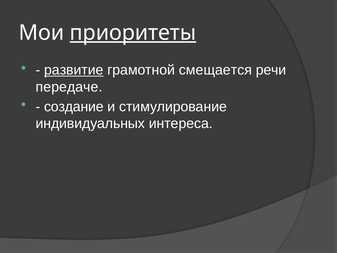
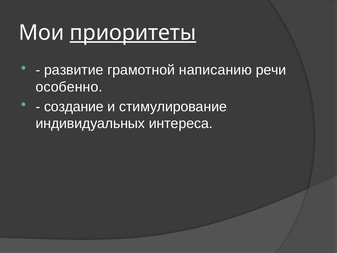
развитие underline: present -> none
смещается: смещается -> написанию
передаче: передаче -> особенно
